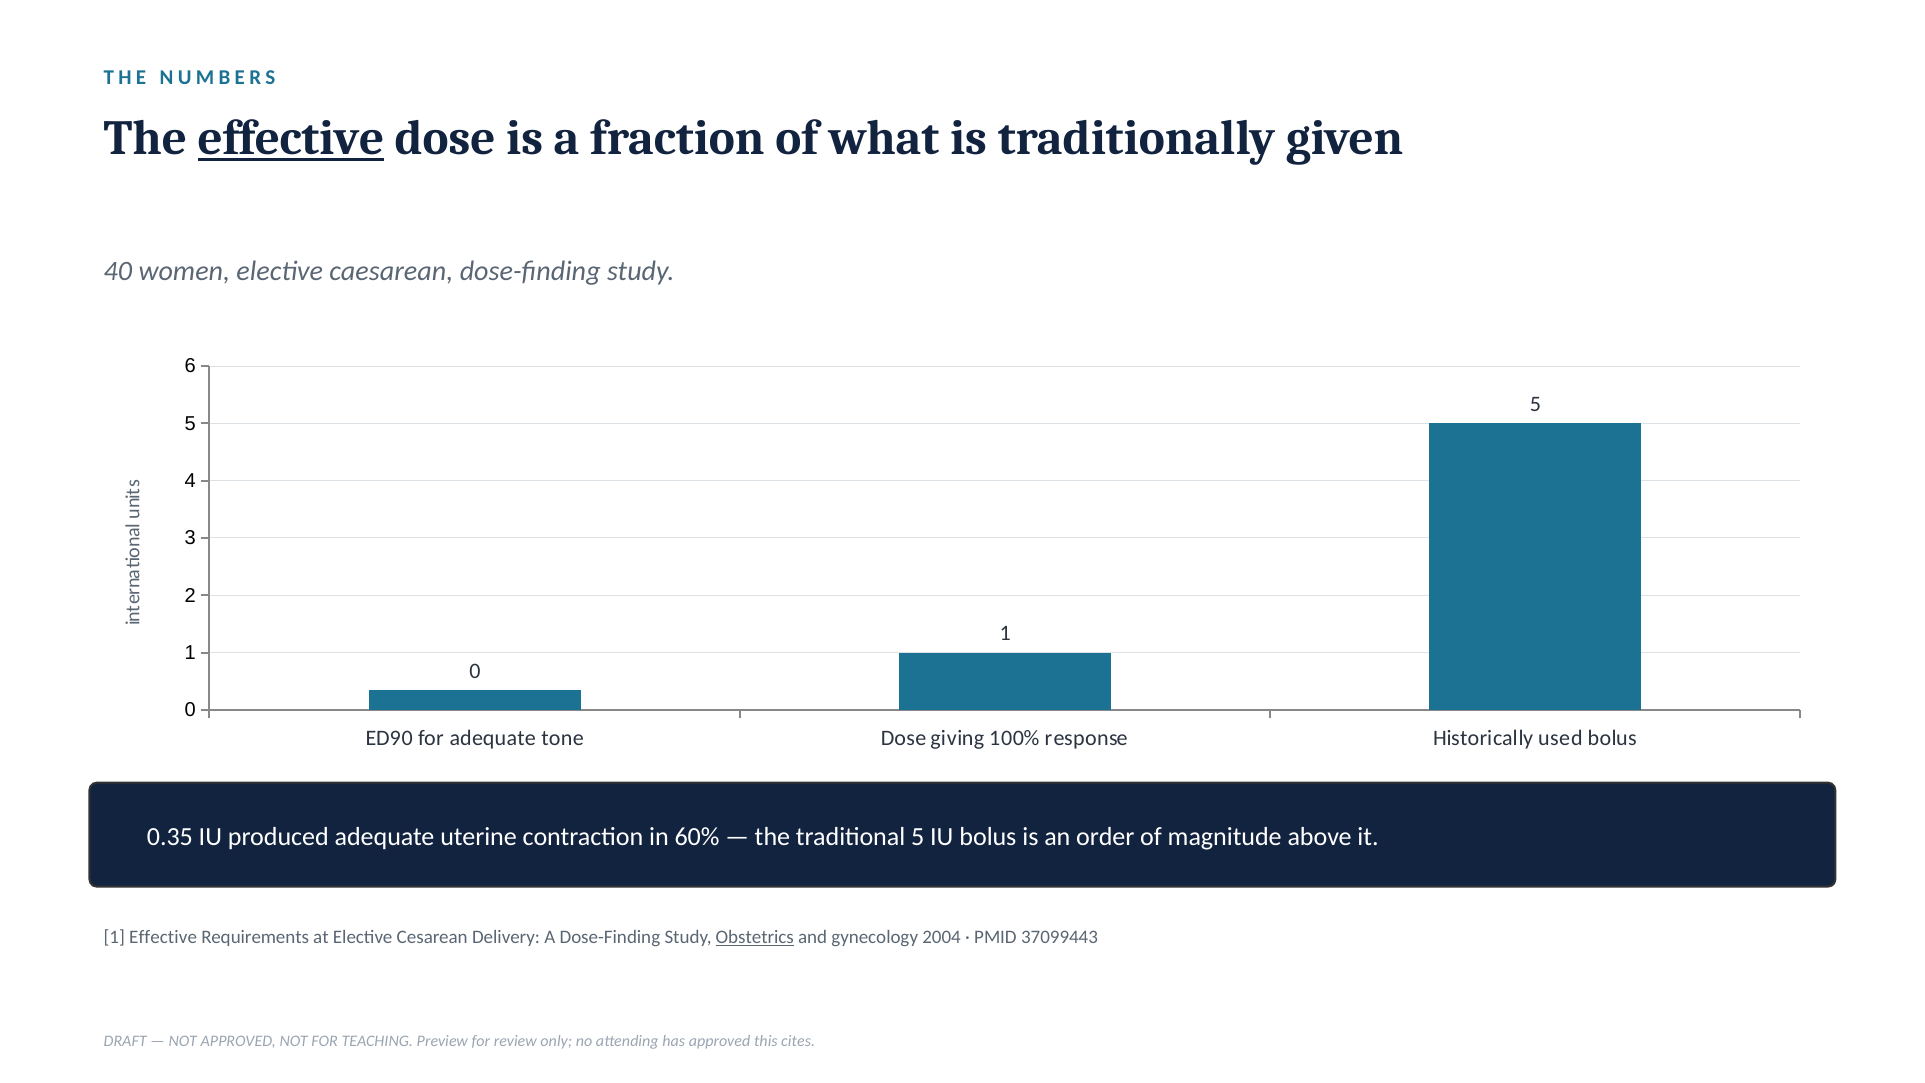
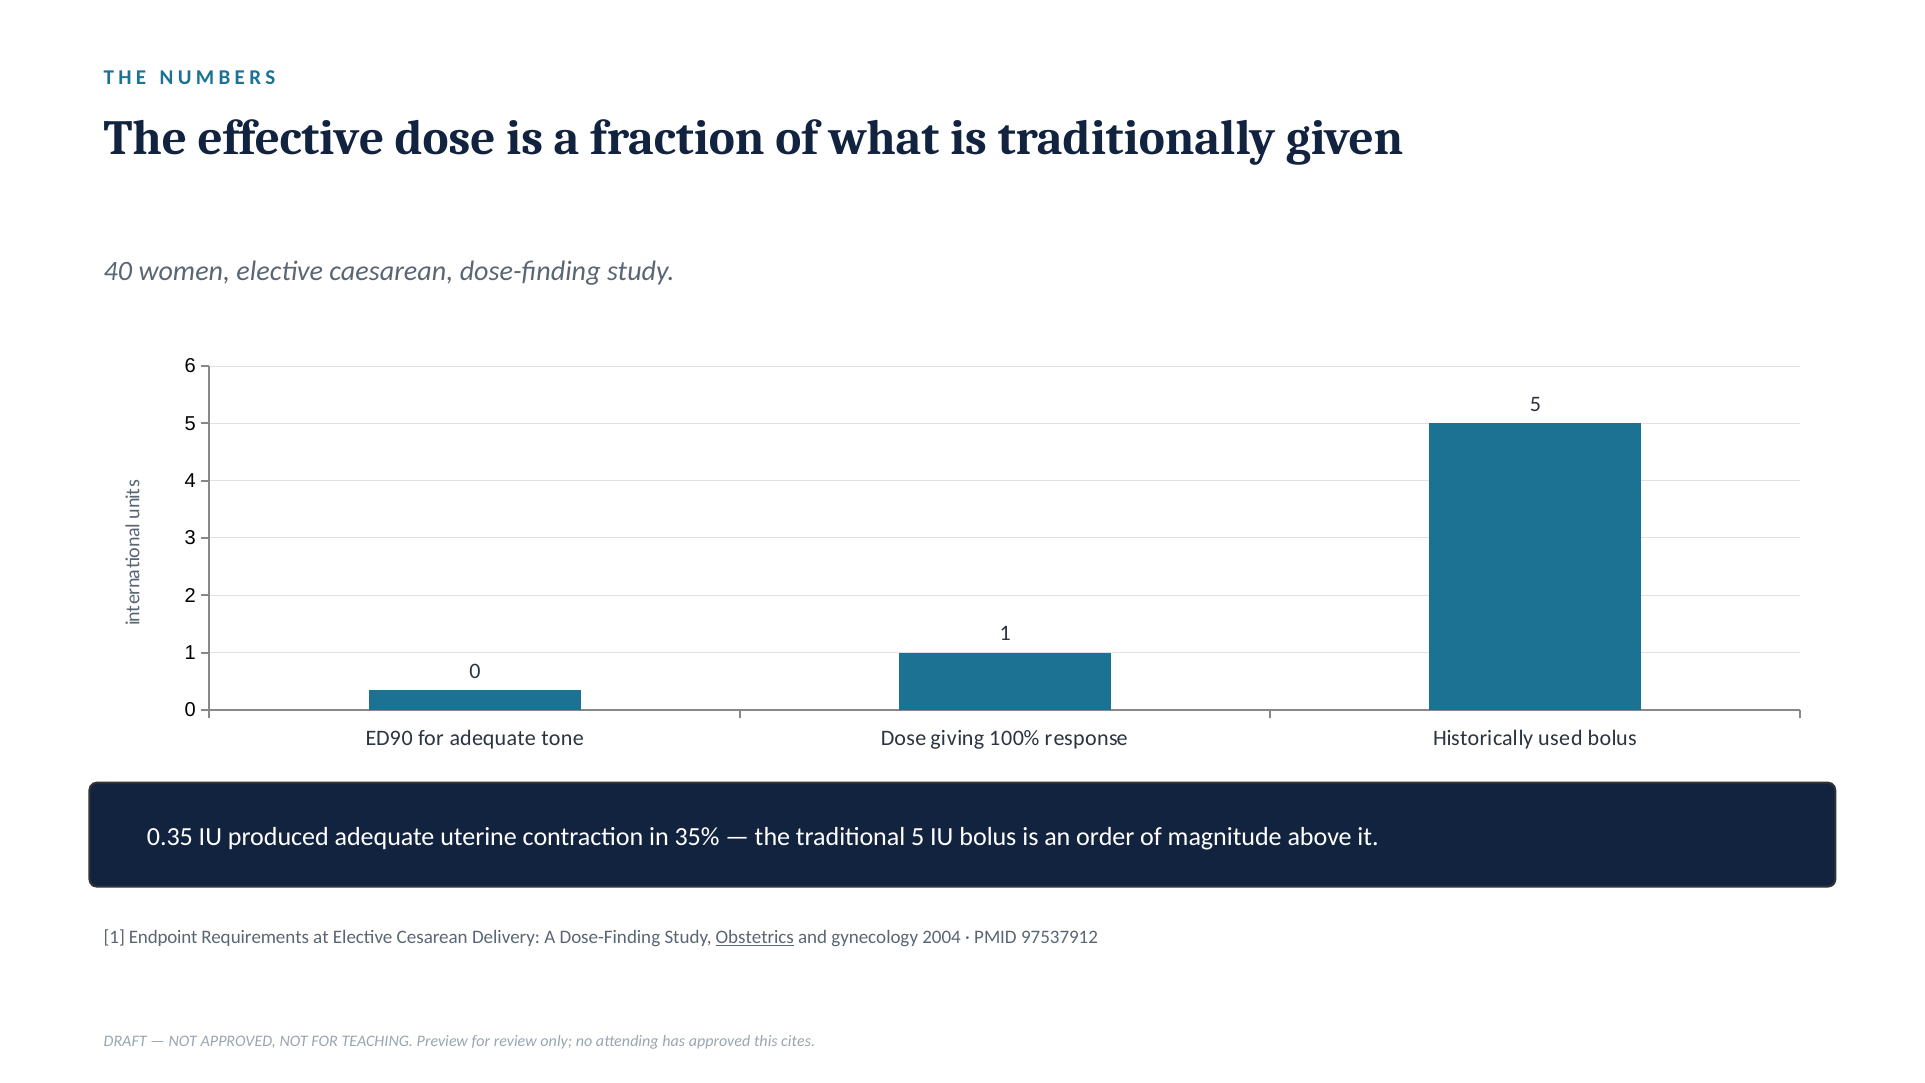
effective at (291, 138) underline: present -> none
60%: 60% -> 35%
1 Effective: Effective -> Endpoint
37099443: 37099443 -> 97537912
